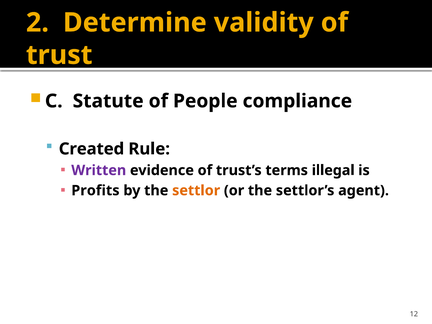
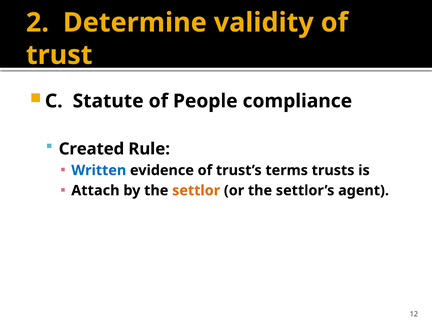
Written colour: purple -> blue
illegal: illegal -> trusts
Profits: Profits -> Attach
